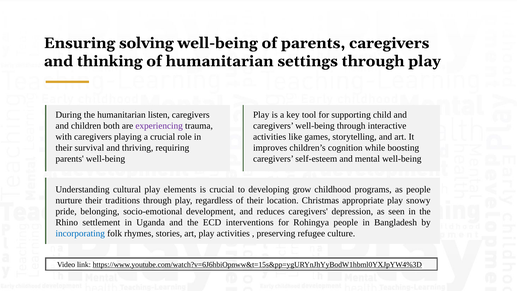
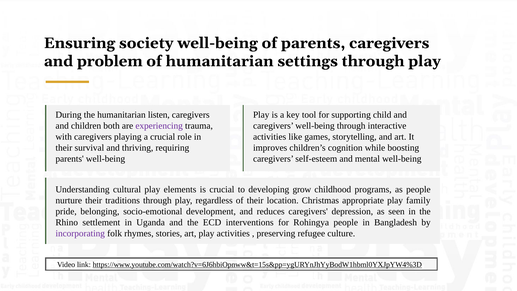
solving: solving -> society
thinking: thinking -> problem
snowy: snowy -> family
incorporating colour: blue -> purple
